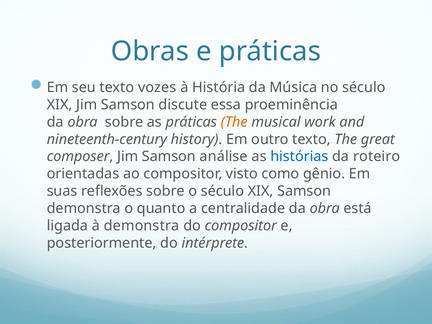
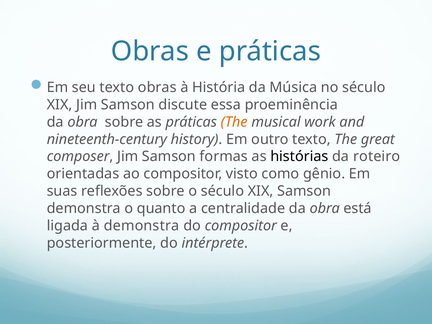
texto vozes: vozes -> obras
análise: análise -> formas
histórias colour: blue -> black
